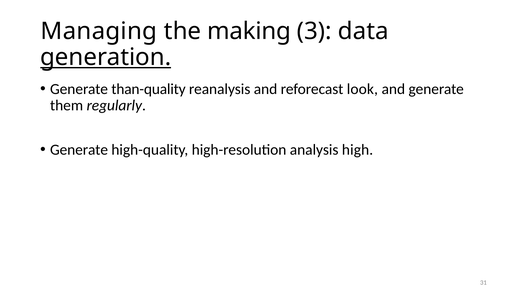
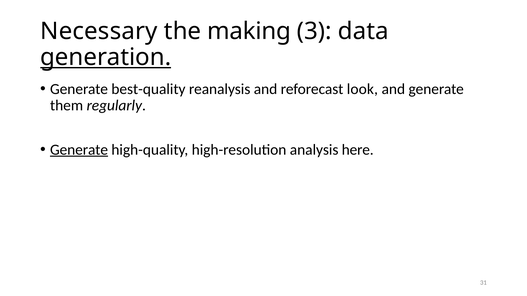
Managing: Managing -> Necessary
than-quality: than-quality -> best-quality
Generate at (79, 150) underline: none -> present
high: high -> here
